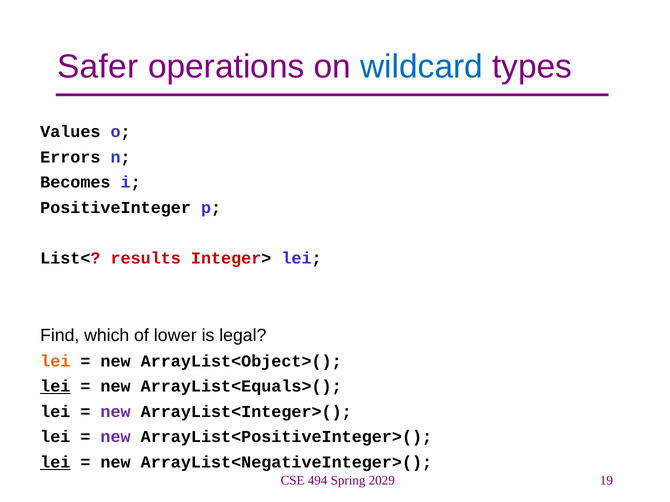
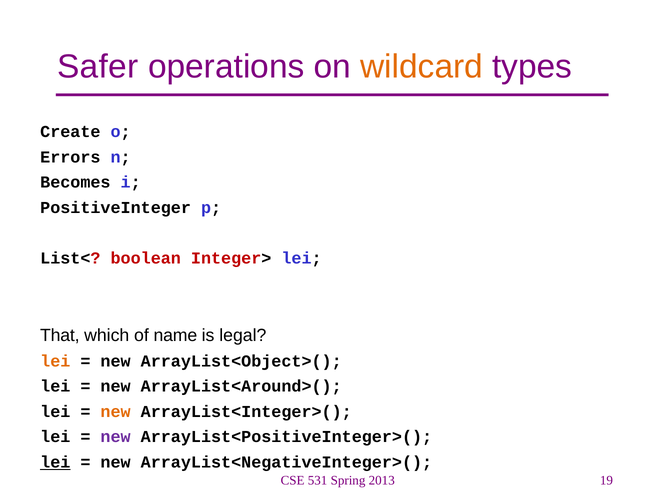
wildcard colour: blue -> orange
Values: Values -> Create
results: results -> boolean
Find: Find -> That
lower: lower -> name
lei at (55, 387) underline: present -> none
ArrayList<Equals>(: ArrayList<Equals>( -> ArrayList<Around>(
new at (116, 412) colour: purple -> orange
494: 494 -> 531
2029: 2029 -> 2013
